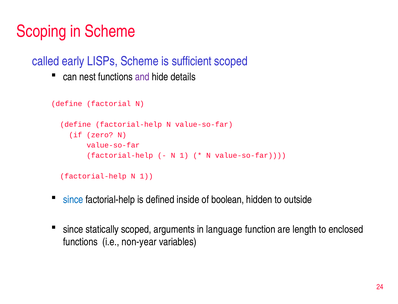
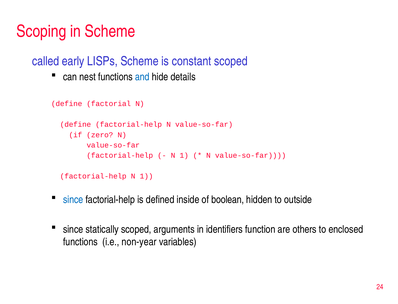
sufficient: sufficient -> constant
and colour: purple -> blue
language: language -> identifiers
length: length -> others
